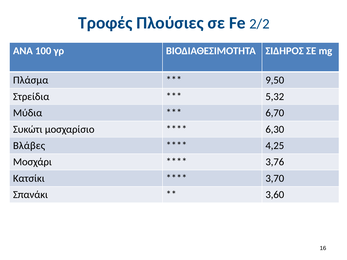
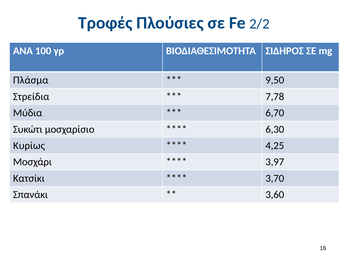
5,32: 5,32 -> 7,78
Βλάβες: Βλάβες -> Κυρίως
3,76: 3,76 -> 3,97
